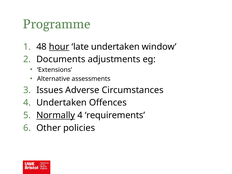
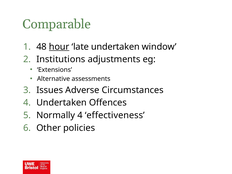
Programme: Programme -> Comparable
Documents: Documents -> Institutions
Normally underline: present -> none
requirements: requirements -> effectiveness
